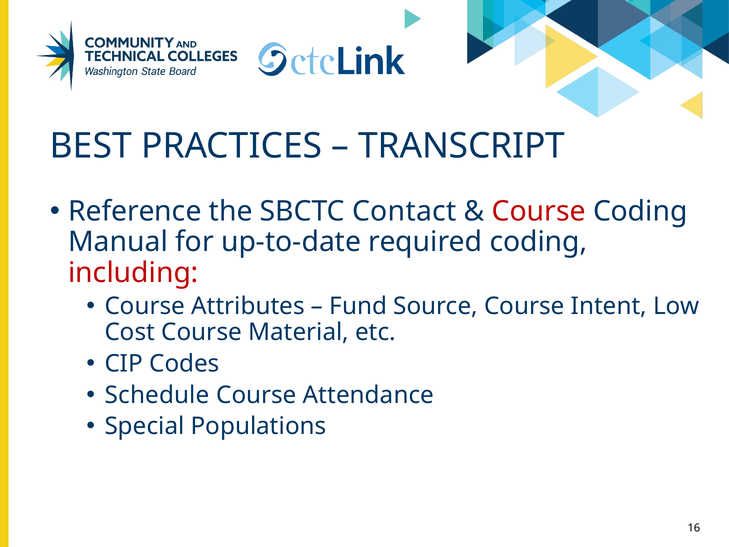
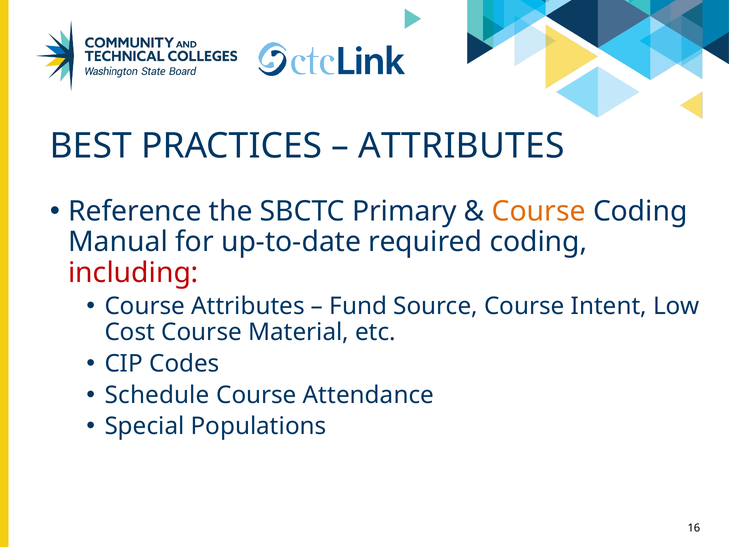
TRANSCRIPT at (462, 146): TRANSCRIPT -> ATTRIBUTES
Contact: Contact -> Primary
Course at (539, 211) colour: red -> orange
